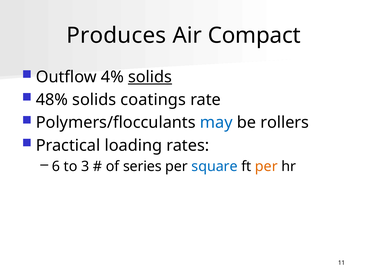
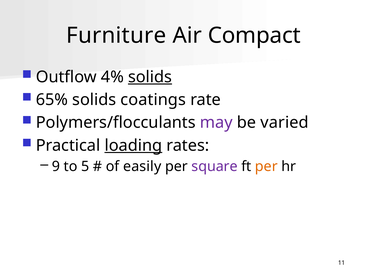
Produces: Produces -> Furniture
48%: 48% -> 65%
may colour: blue -> purple
rollers: rollers -> varied
loading underline: none -> present
6: 6 -> 9
3: 3 -> 5
series: series -> easily
square colour: blue -> purple
